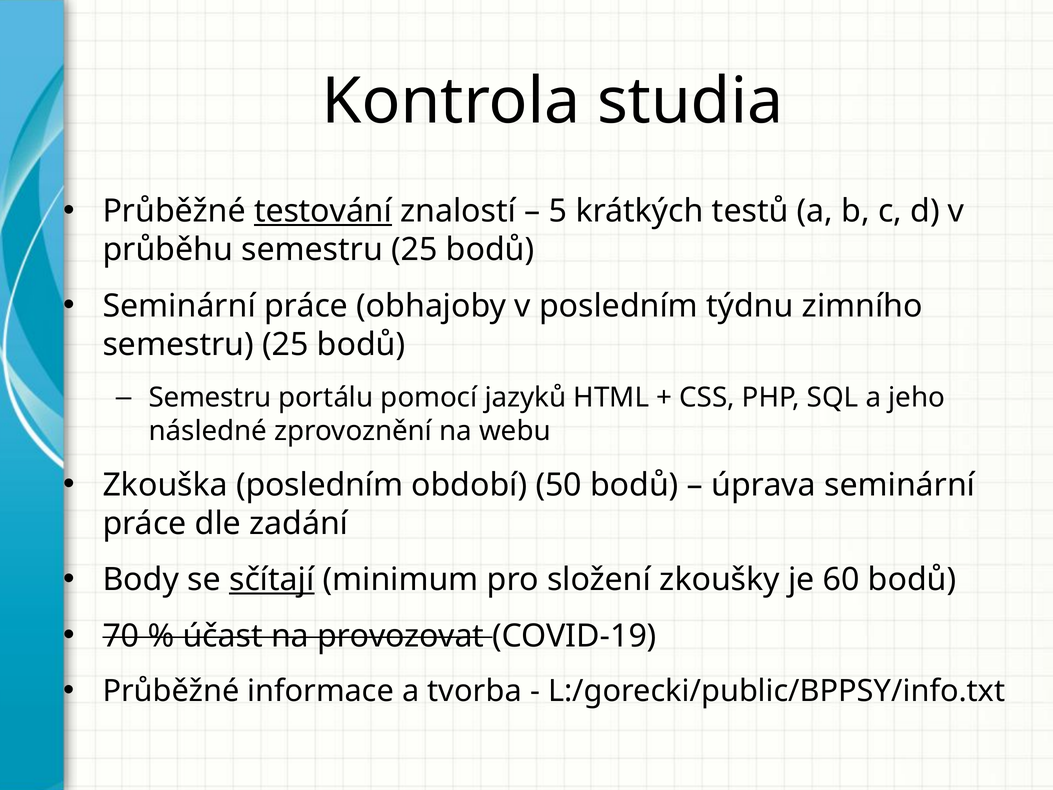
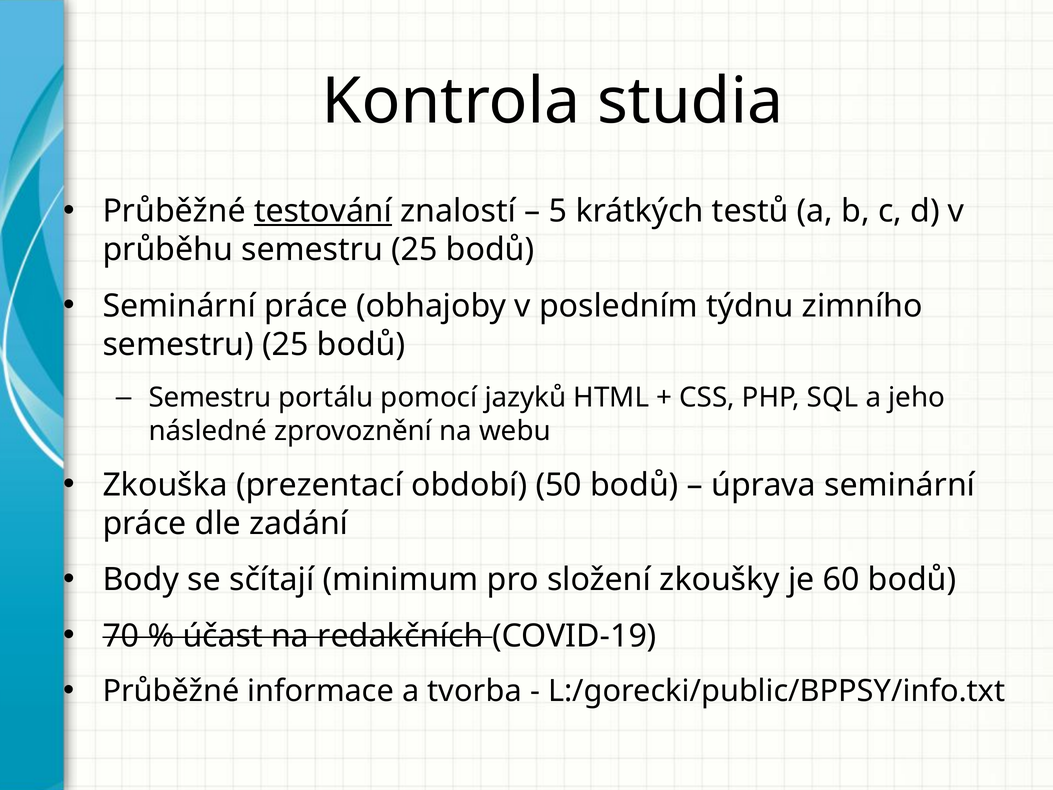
Zkouška posledním: posledním -> prezentací
sčítají underline: present -> none
provozovat: provozovat -> redakčních
